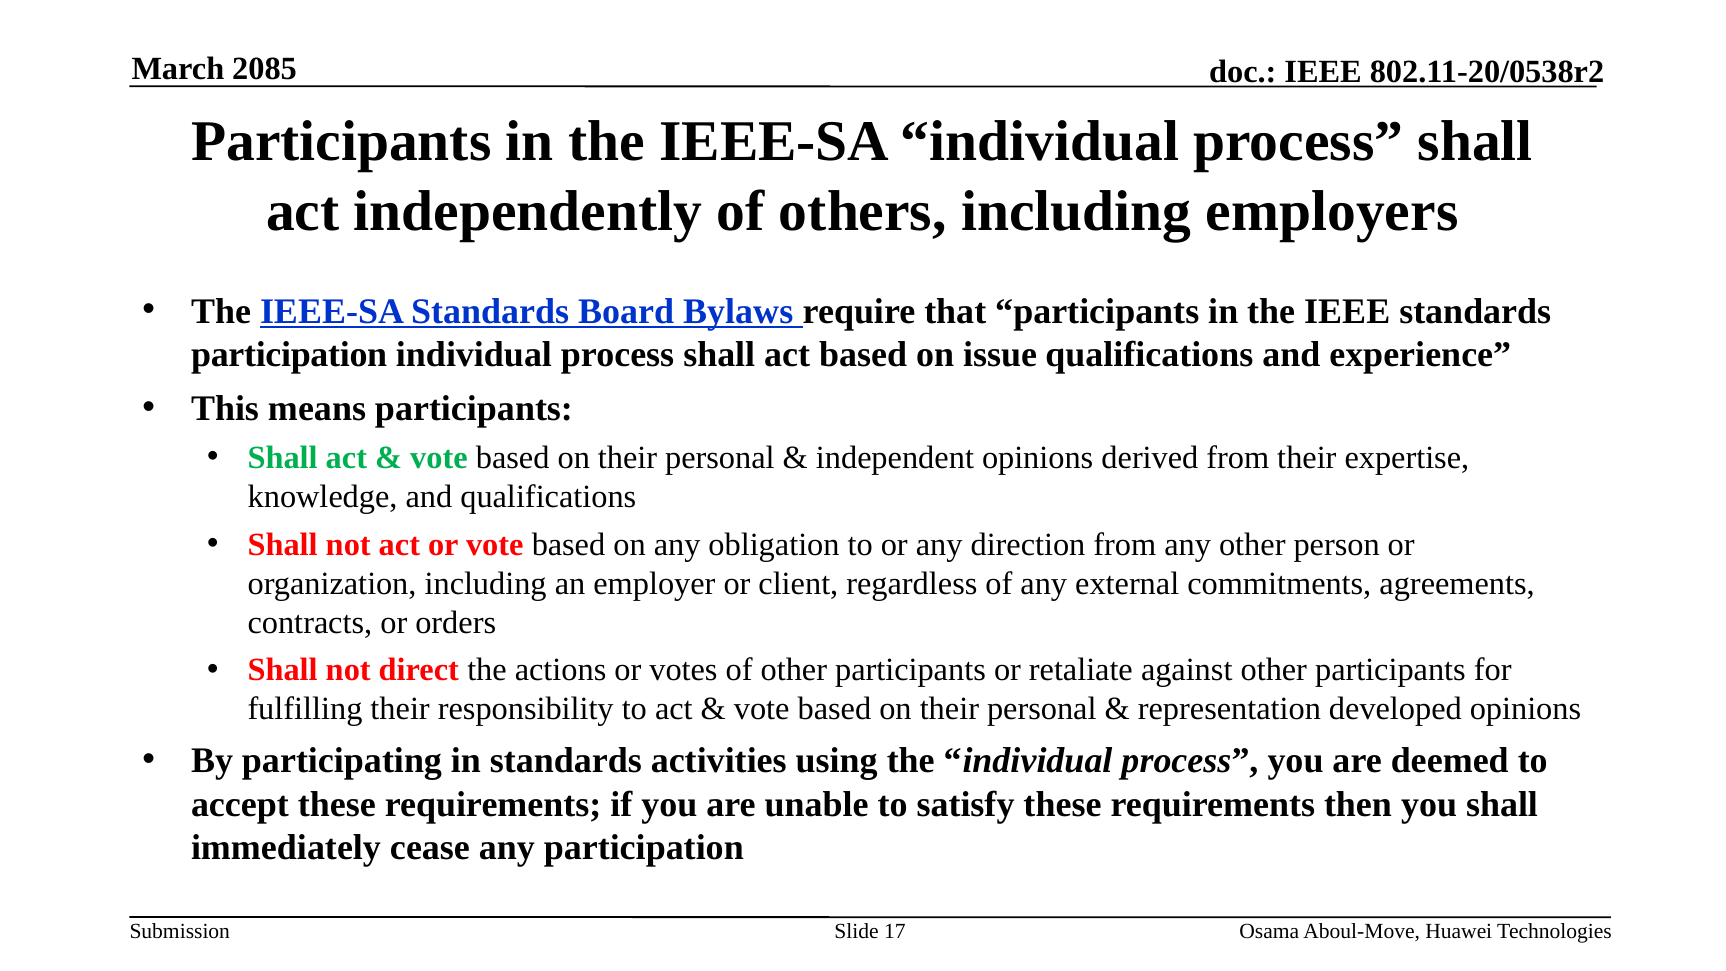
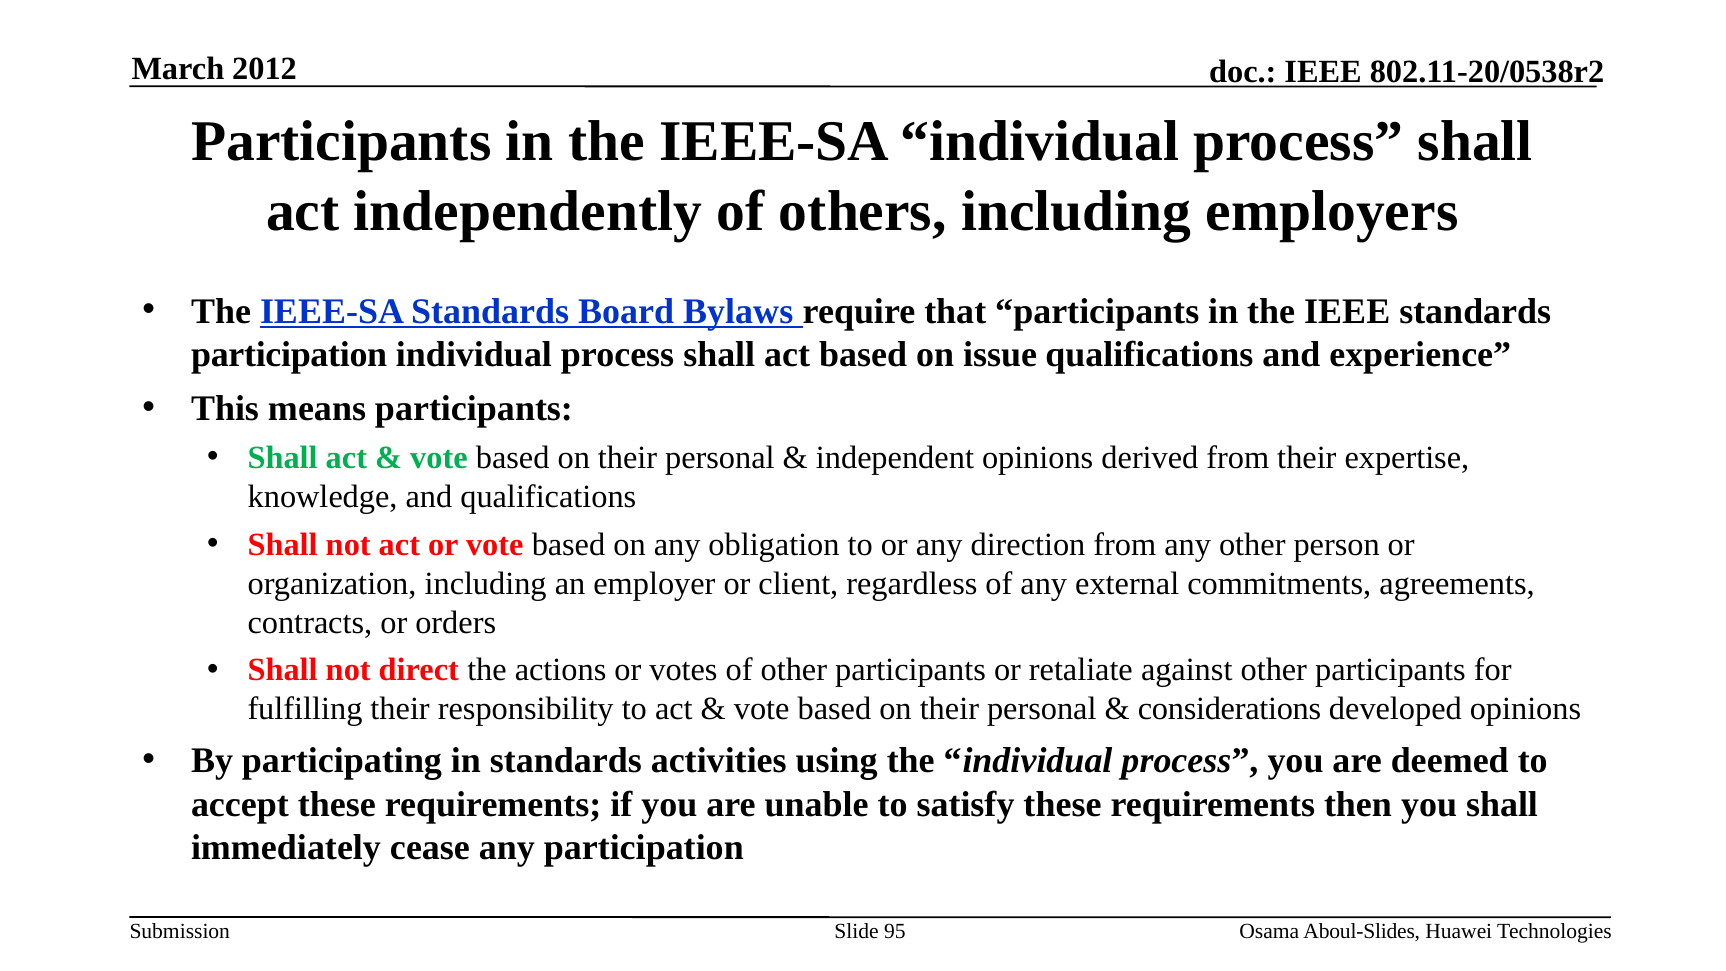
2085: 2085 -> 2012
representation: representation -> considerations
17: 17 -> 95
Aboul-Move: Aboul-Move -> Aboul-Slides
